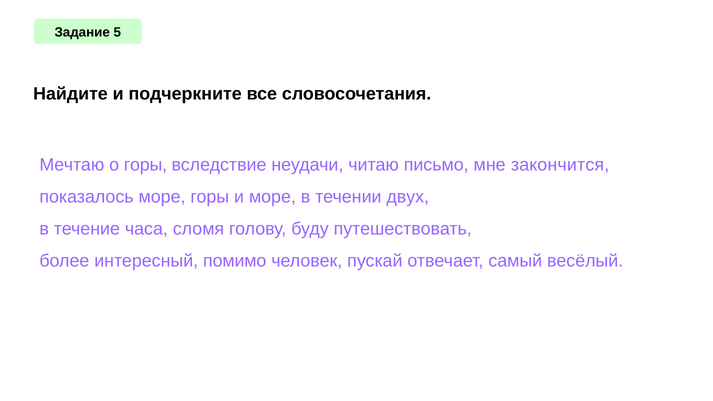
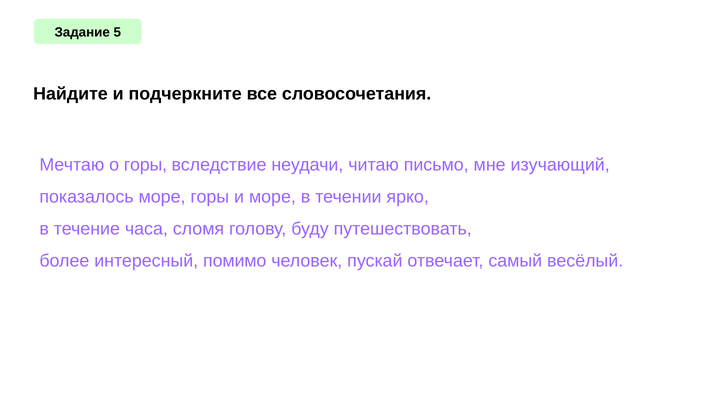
закончится: закончится -> изучающий
двух: двух -> ярко
